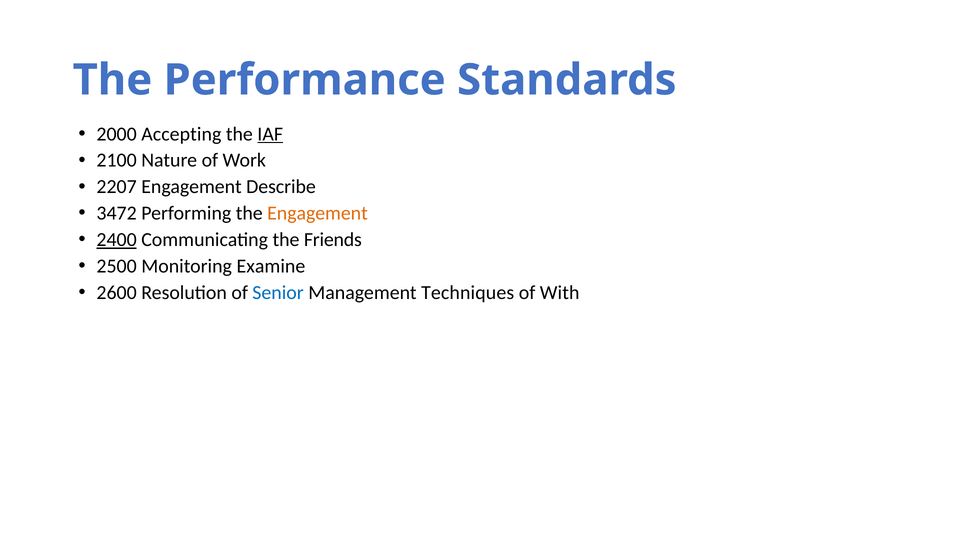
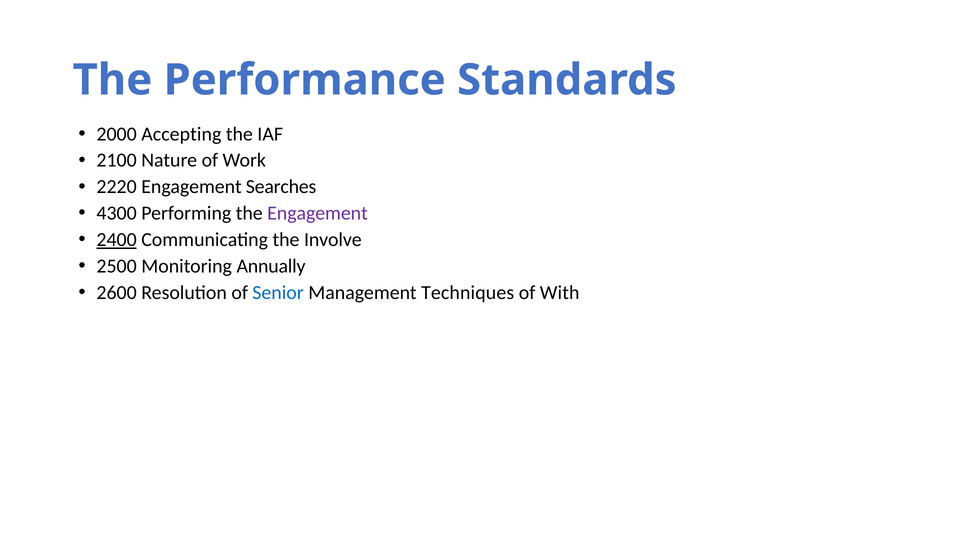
IAF underline: present -> none
2207: 2207 -> 2220
Describe: Describe -> Searches
3472: 3472 -> 4300
Engagement at (317, 213) colour: orange -> purple
Friends: Friends -> Involve
Examine: Examine -> Annually
